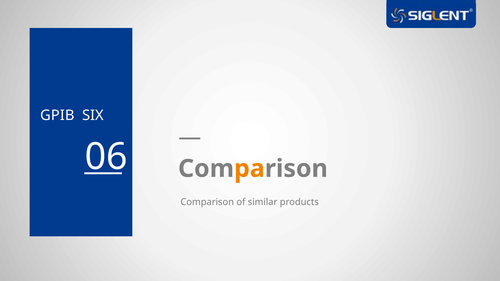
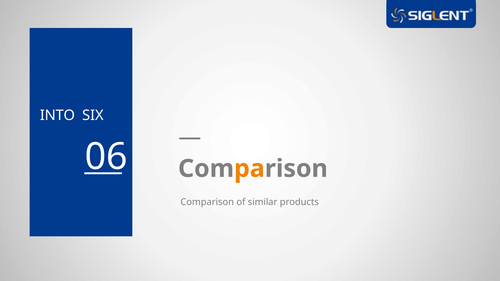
GPIB: GPIB -> INTO
